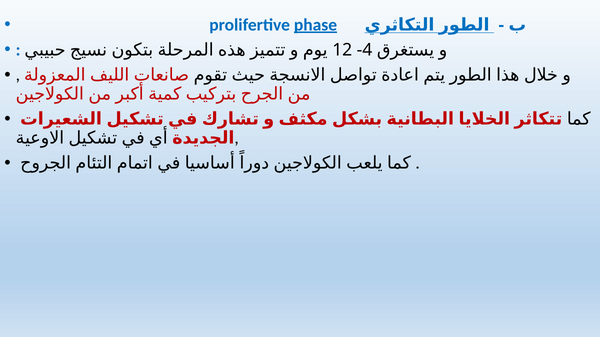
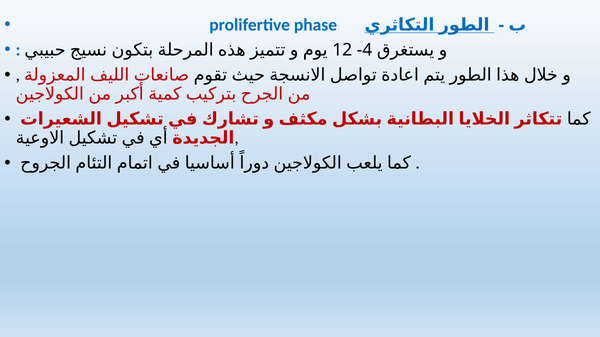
phase underline: present -> none
